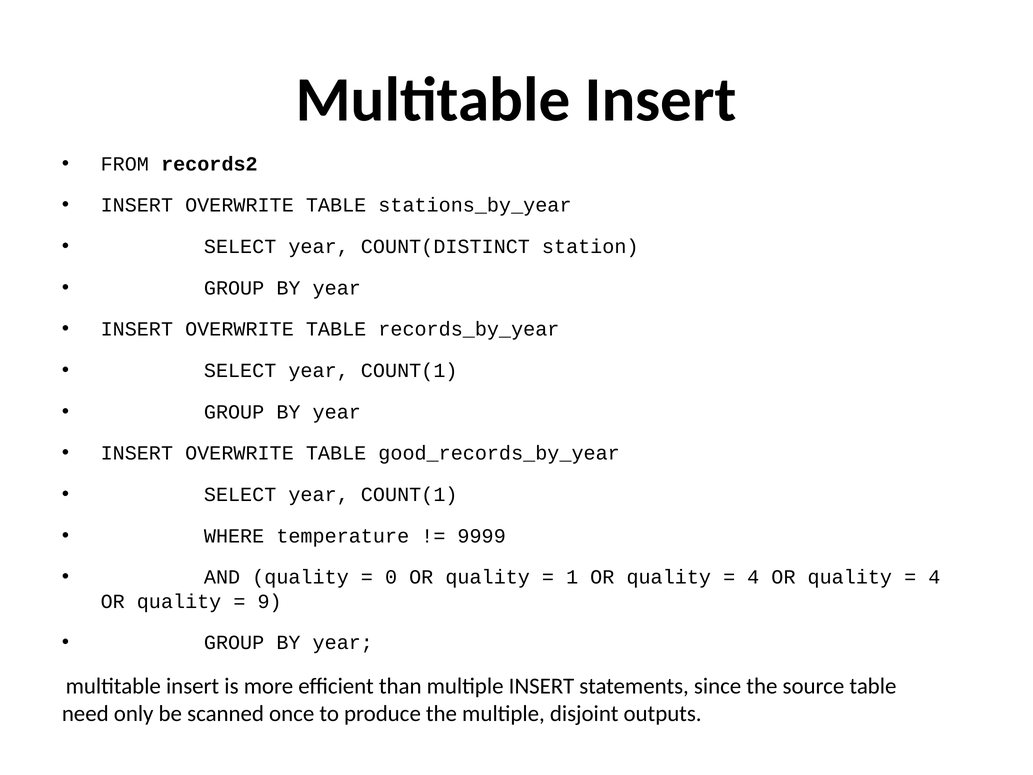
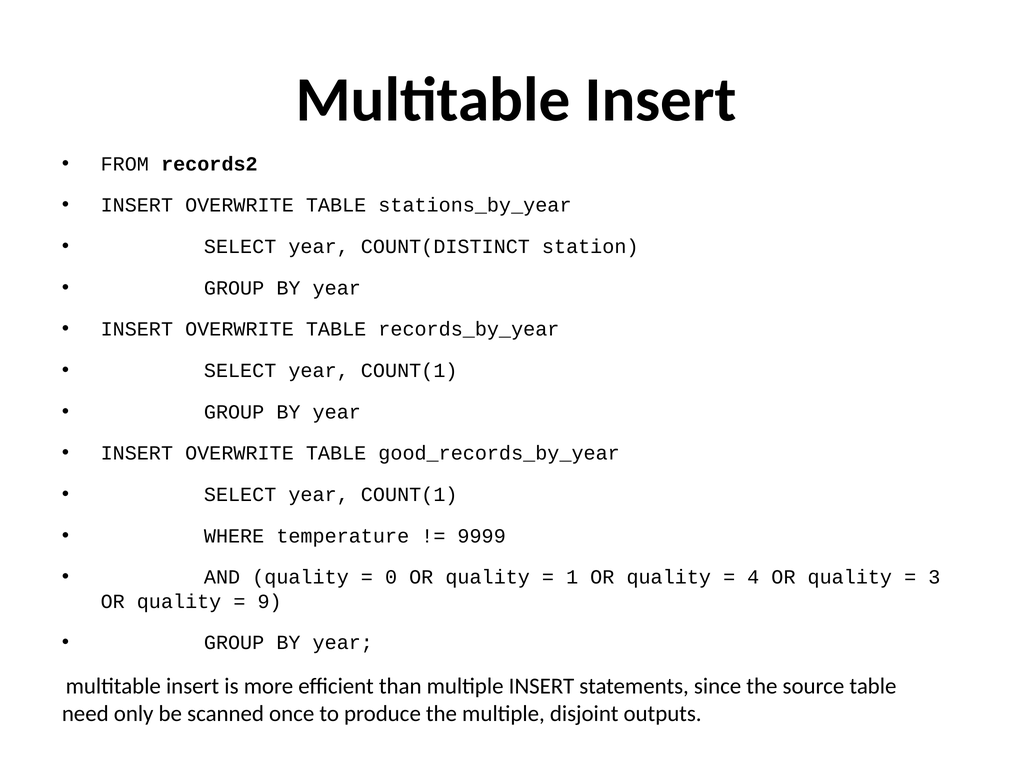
4 at (934, 577): 4 -> 3
